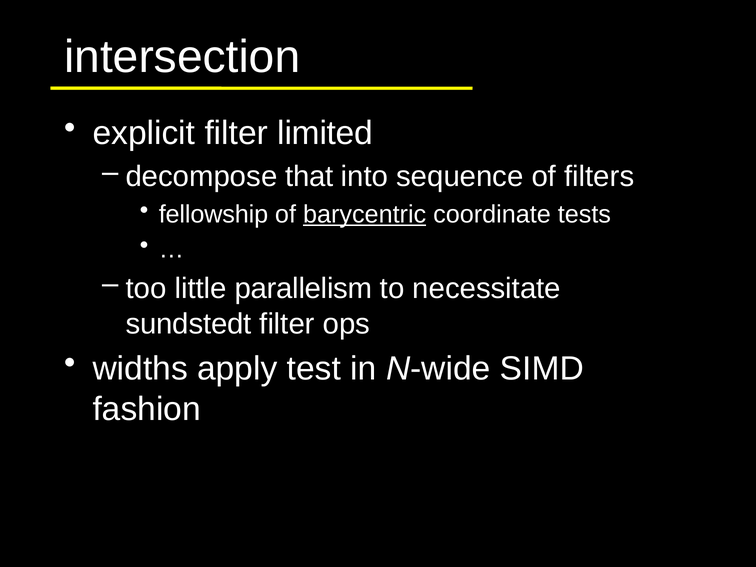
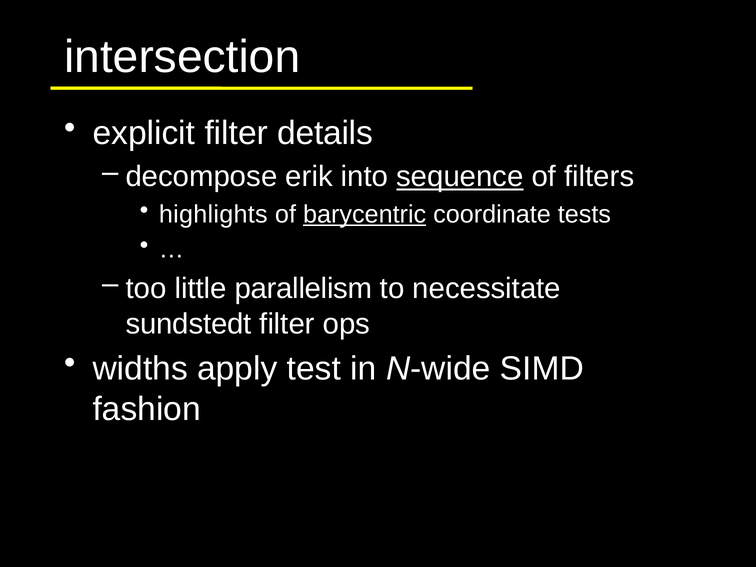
limited: limited -> details
that: that -> erik
sequence underline: none -> present
fellowship: fellowship -> highlights
